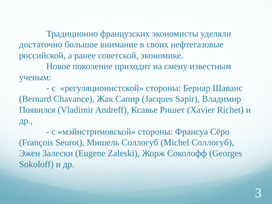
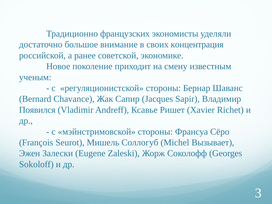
нефтегазовые: нефтегазовые -> концентрация
Michel Соллогуб: Соллогуб -> Вызывает
